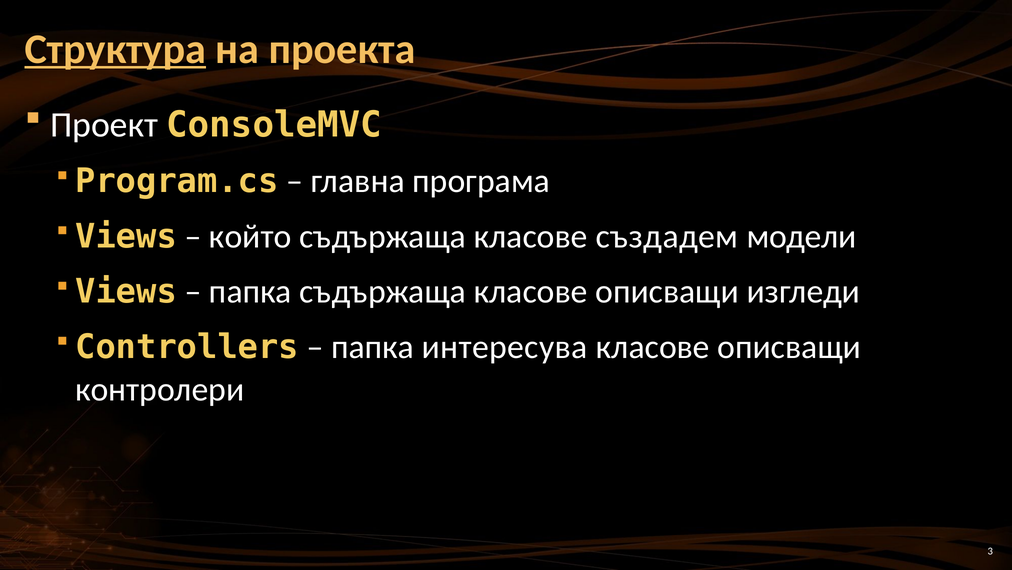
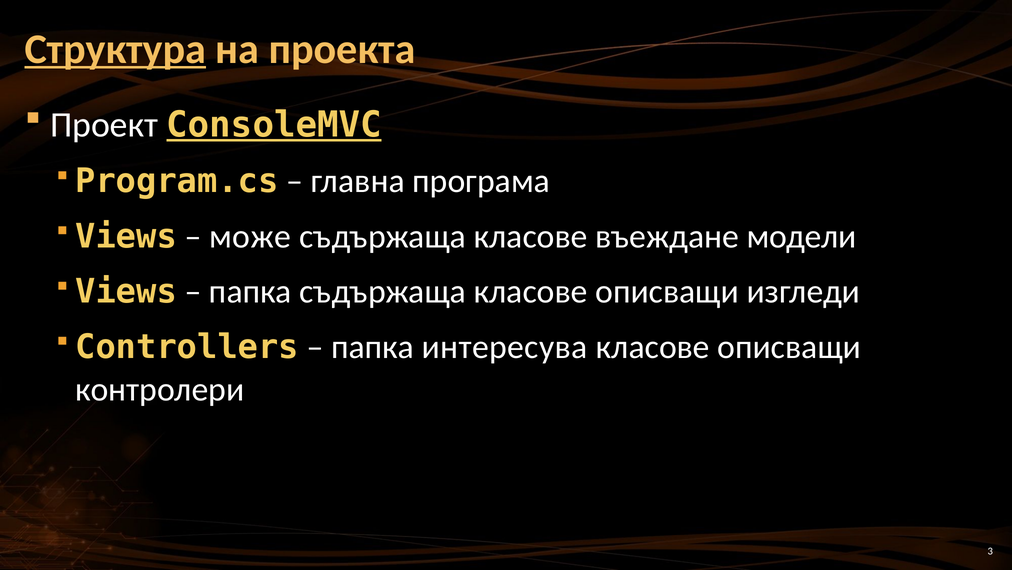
ConsoleMVC underline: none -> present
който: който -> може
създадем: създадем -> въеждане
